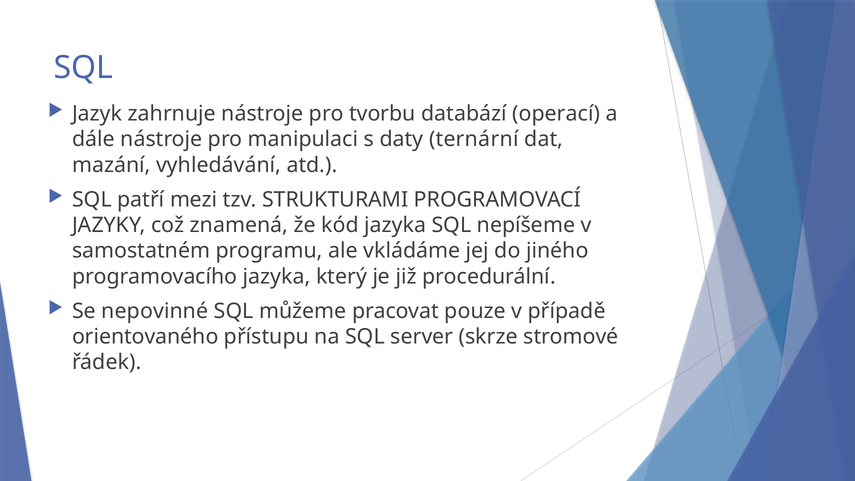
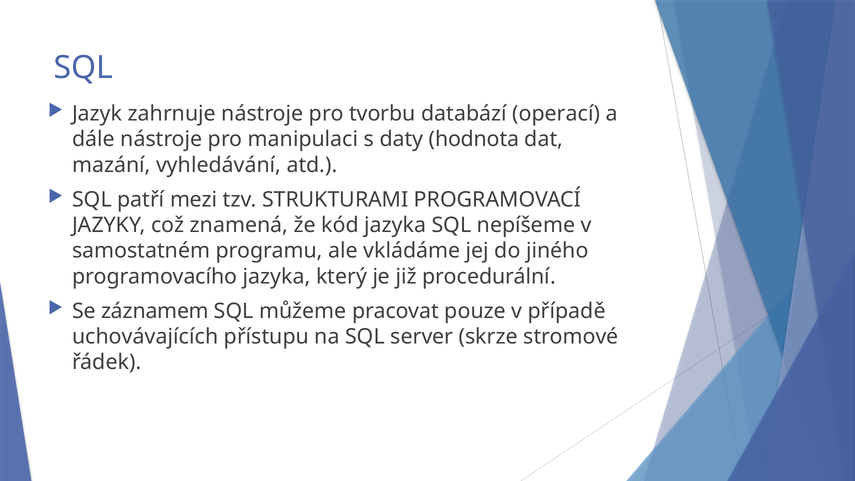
ternární: ternární -> hodnota
nepovinné: nepovinné -> záznamem
orientovaného: orientovaného -> uchovávajících
